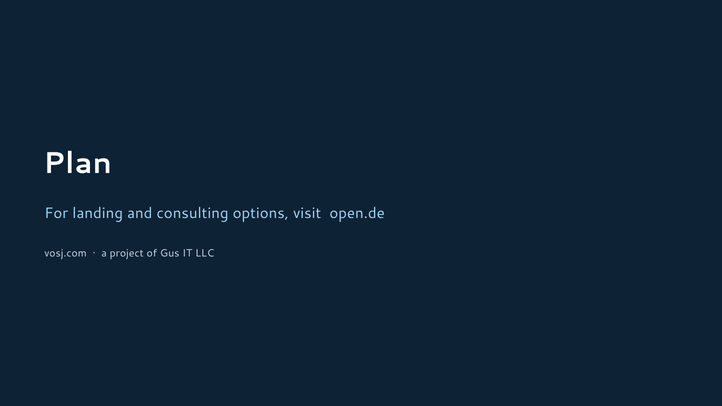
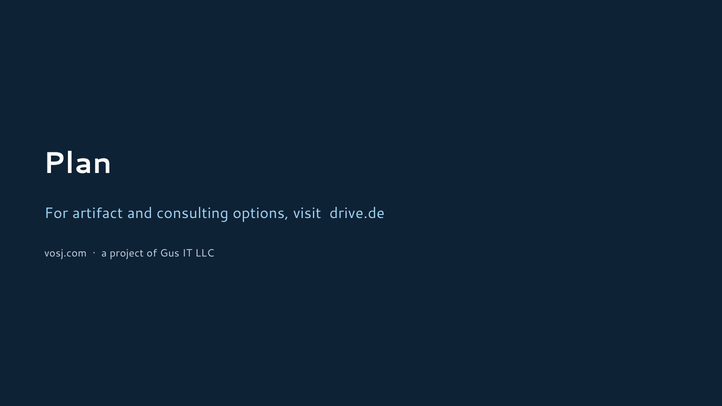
landing: landing -> artifact
open.de: open.de -> drive.de
